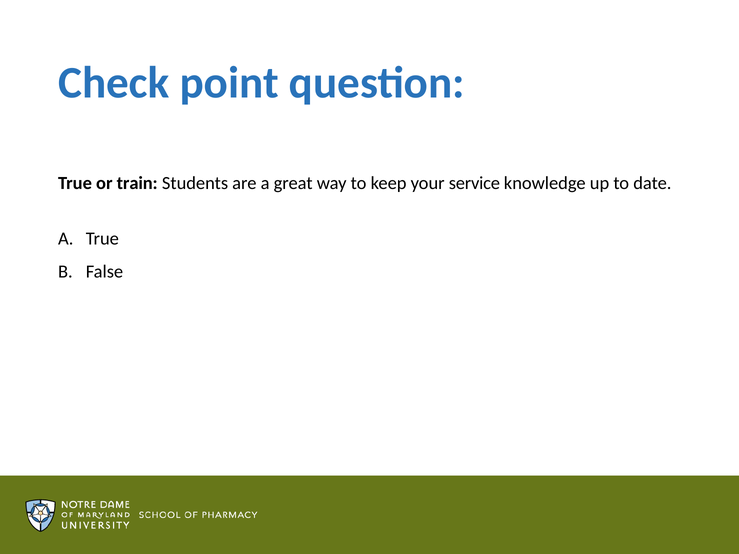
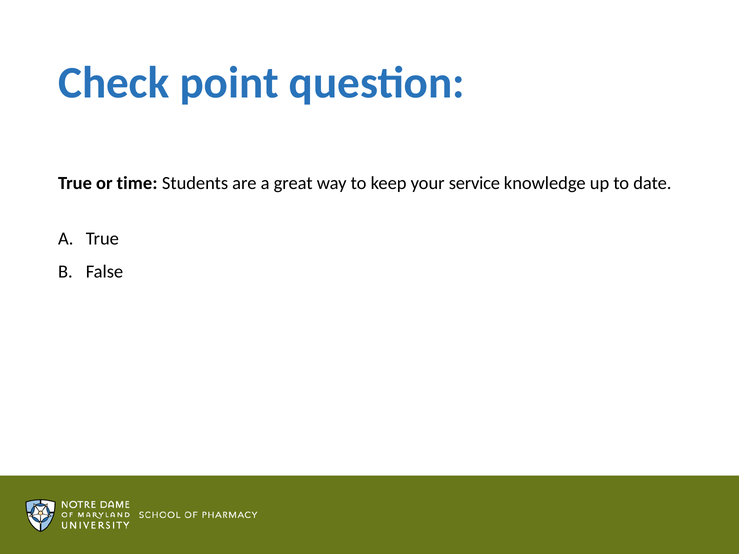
train: train -> time
